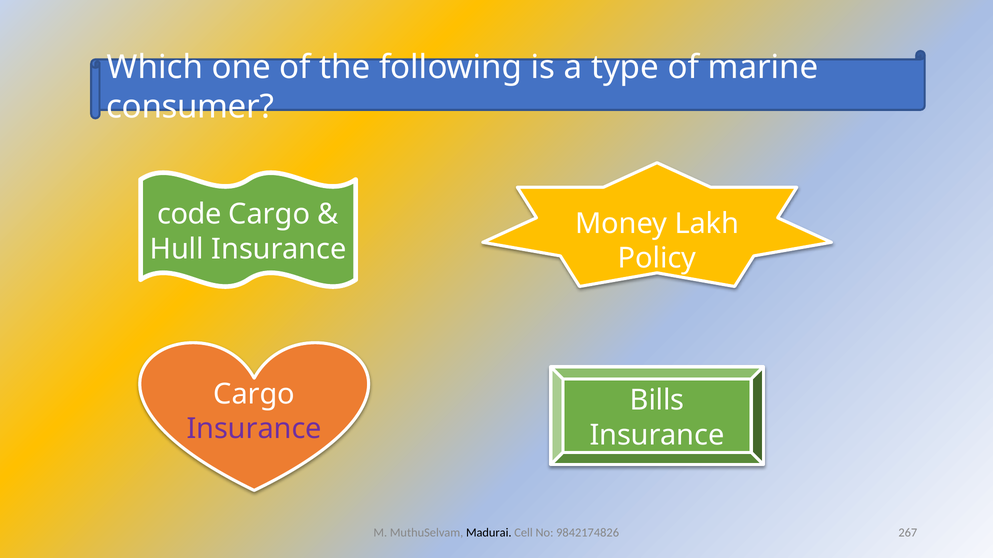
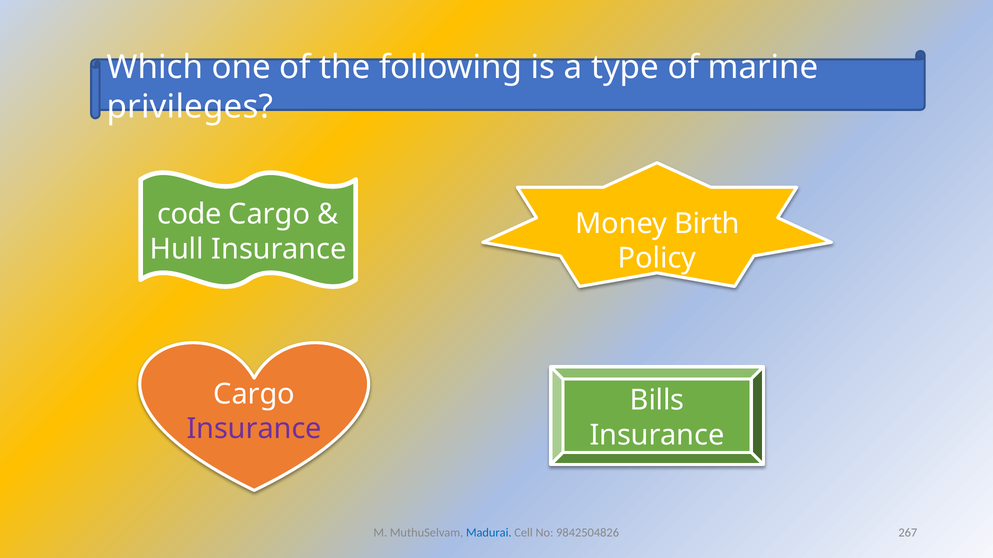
consumer: consumer -> privileges
Lakh: Lakh -> Birth
Madurai colour: black -> blue
9842174826: 9842174826 -> 9842504826
